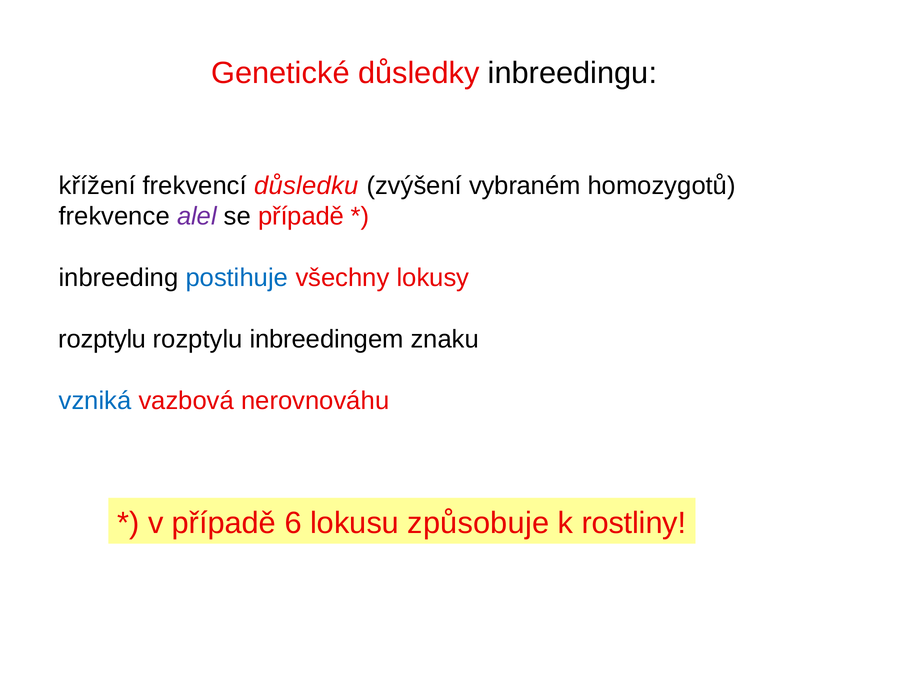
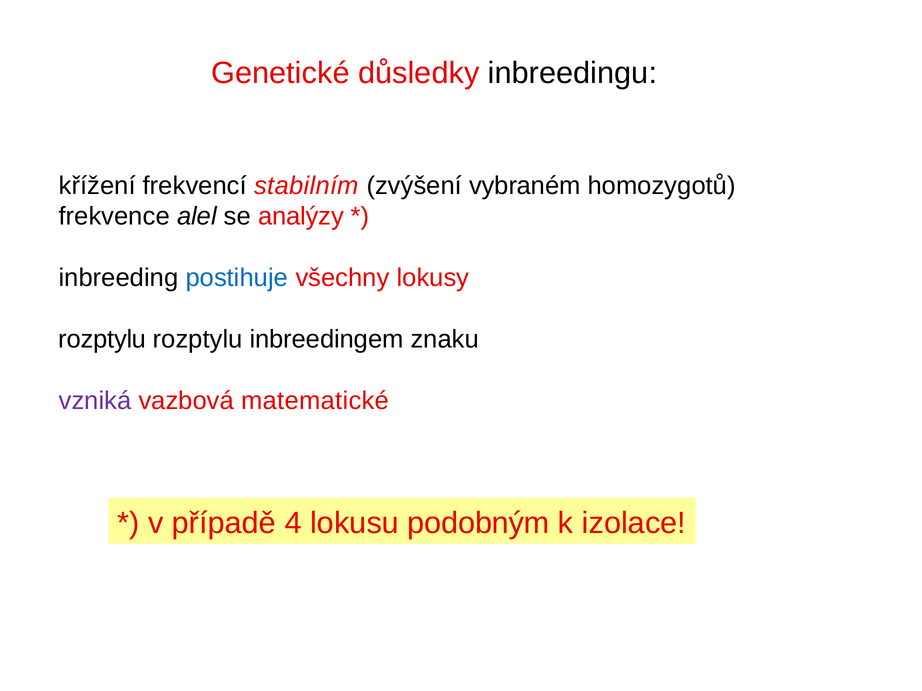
důsledku: důsledku -> stabilním
alel colour: purple -> black
se případě: případě -> analýzy
vzniká colour: blue -> purple
nerovnováhu: nerovnováhu -> matematické
6: 6 -> 4
způsobuje: způsobuje -> podobným
rostliny: rostliny -> izolace
